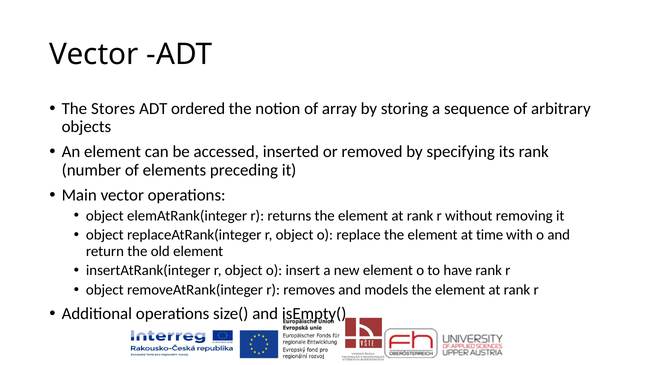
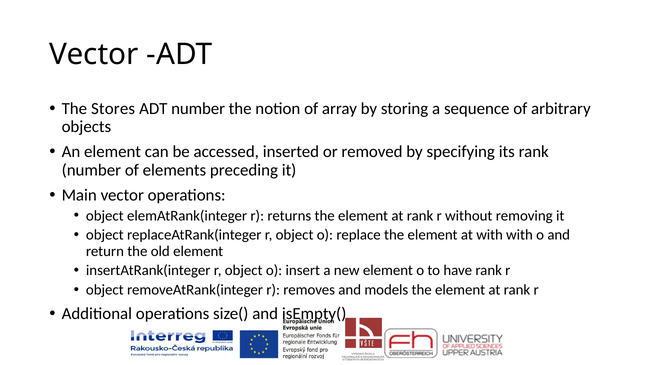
ADT ordered: ordered -> number
at time: time -> with
